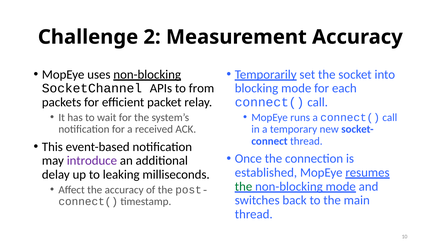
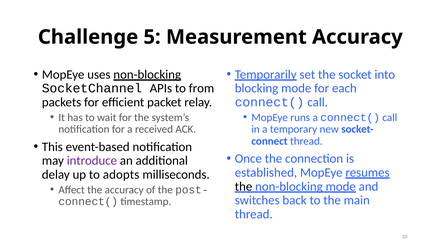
2: 2 -> 5
leaking: leaking -> adopts
the at (244, 186) colour: green -> black
